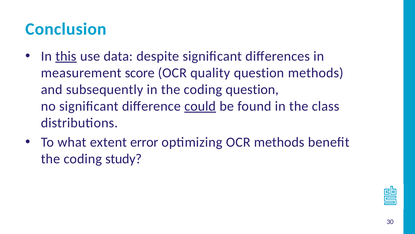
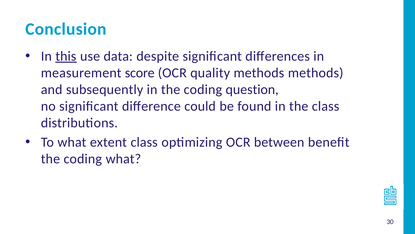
quality question: question -> methods
could underline: present -> none
extent error: error -> class
OCR methods: methods -> between
coding study: study -> what
